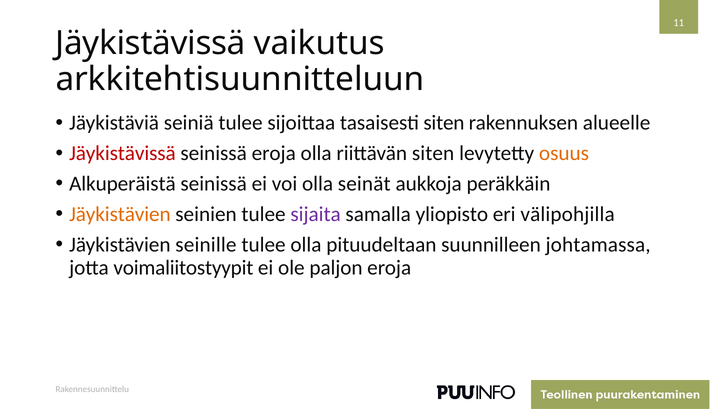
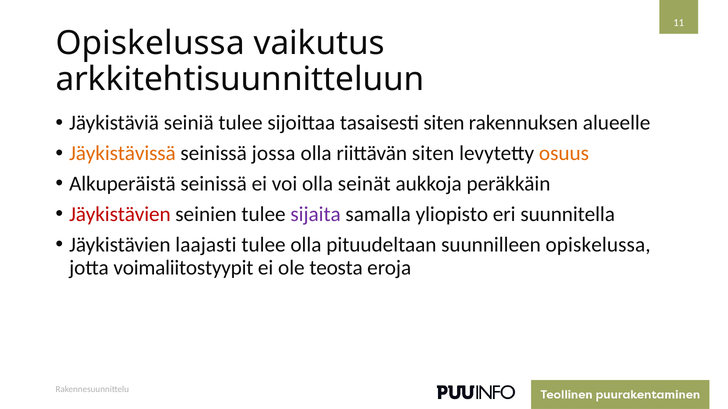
Jäykistävissä at (150, 43): Jäykistävissä -> Opiskelussa
Jäykistävissä at (122, 154) colour: red -> orange
seinissä eroja: eroja -> jossa
Jäykistävien at (120, 214) colour: orange -> red
välipohjilla: välipohjilla -> suunnitella
seinille: seinille -> laajasti
suunnilleen johtamassa: johtamassa -> opiskelussa
paljon: paljon -> teosta
